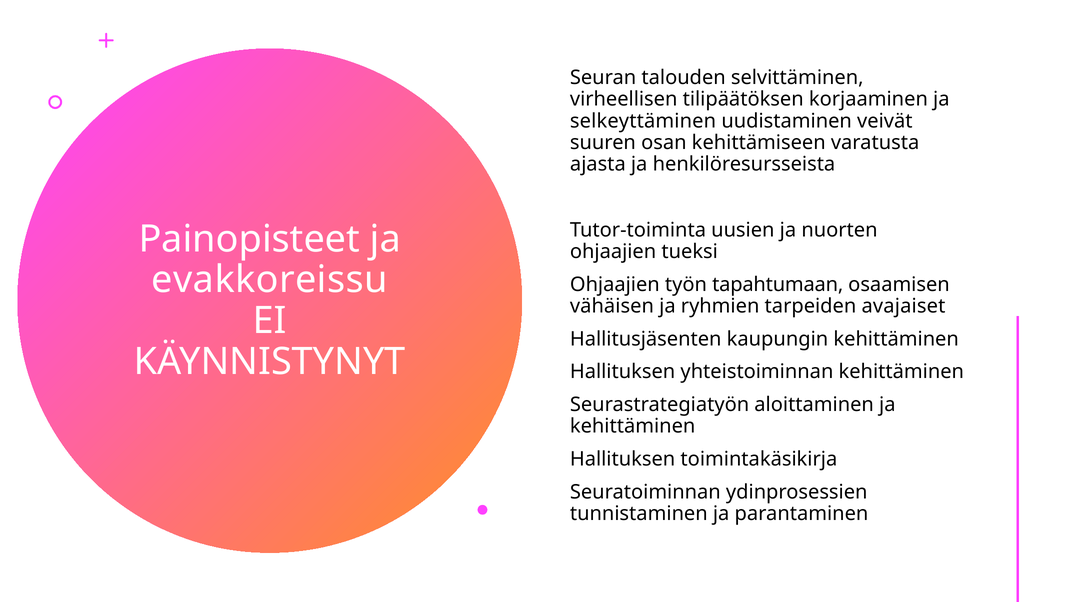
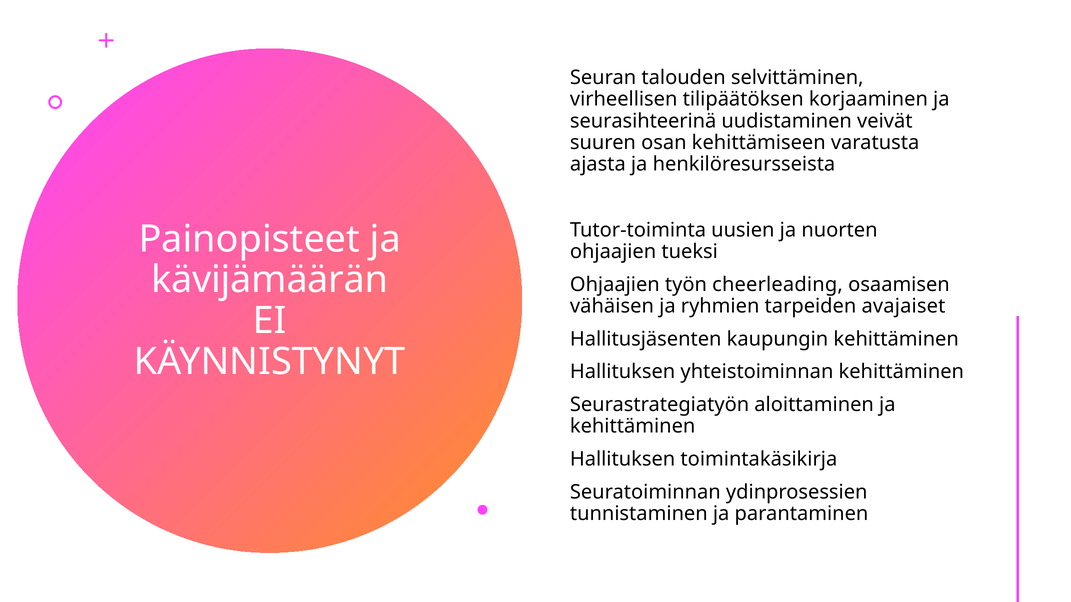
selkeyttäminen: selkeyttäminen -> seurasihteerinä
evakkoreissu: evakkoreissu -> kävijämäärän
tapahtumaan: tapahtumaan -> cheerleading
